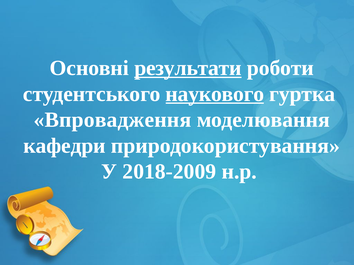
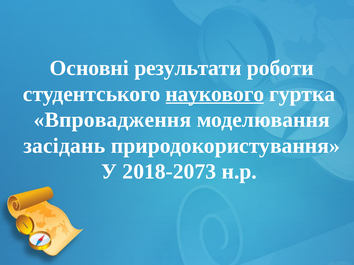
результати underline: present -> none
кафедри: кафедри -> засідань
2018-2009: 2018-2009 -> 2018-2073
